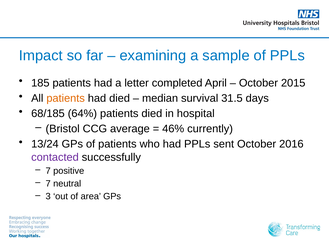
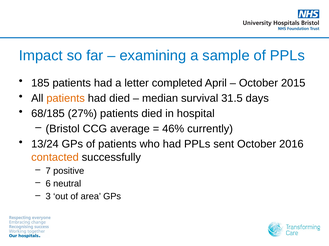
64%: 64% -> 27%
contacted colour: purple -> orange
7 at (48, 184): 7 -> 6
